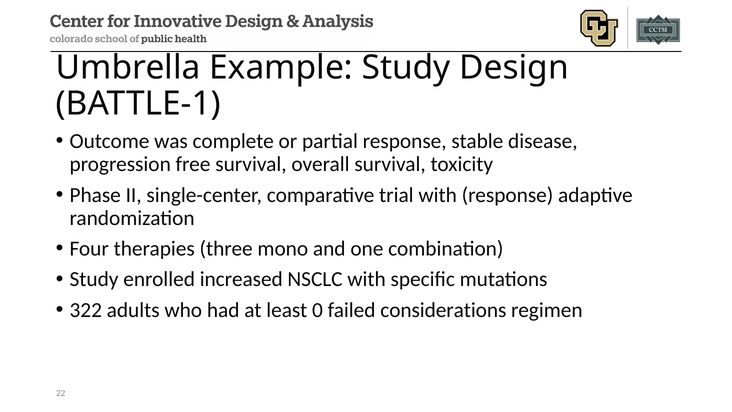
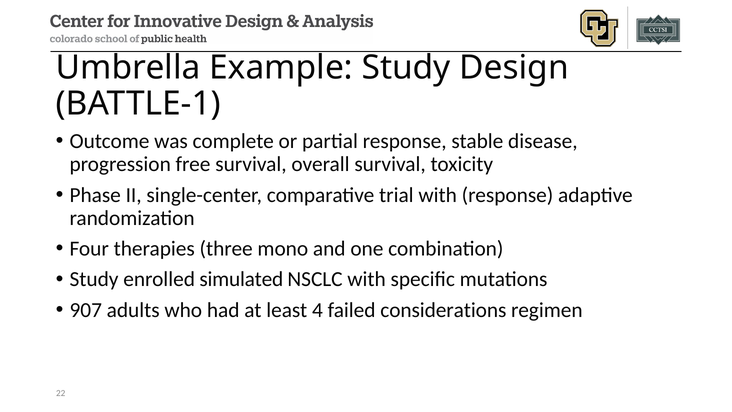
increased: increased -> simulated
322: 322 -> 907
0: 0 -> 4
